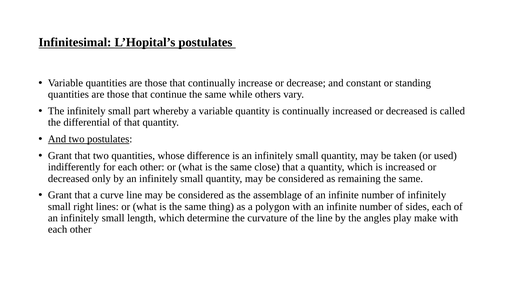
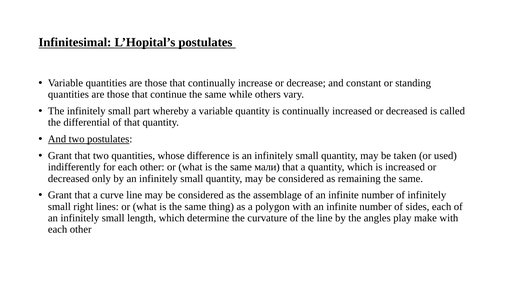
close: close -> мали
